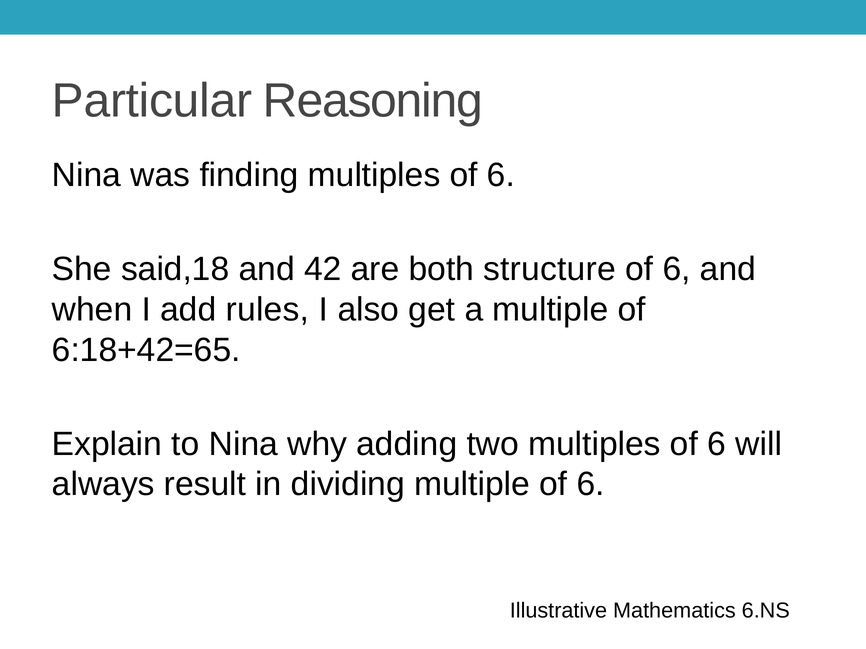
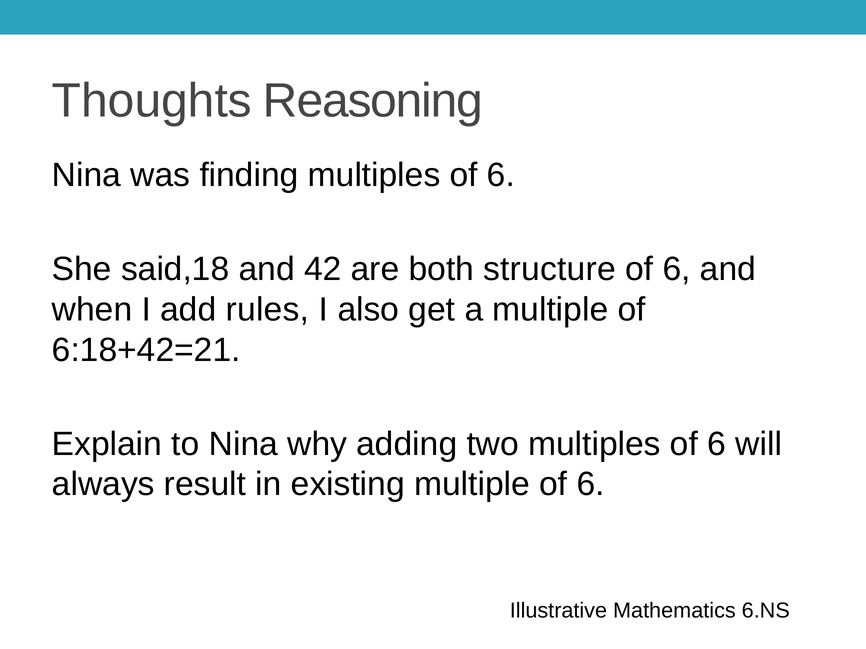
Particular: Particular -> Thoughts
6:18+42=65: 6:18+42=65 -> 6:18+42=21
dividing: dividing -> existing
